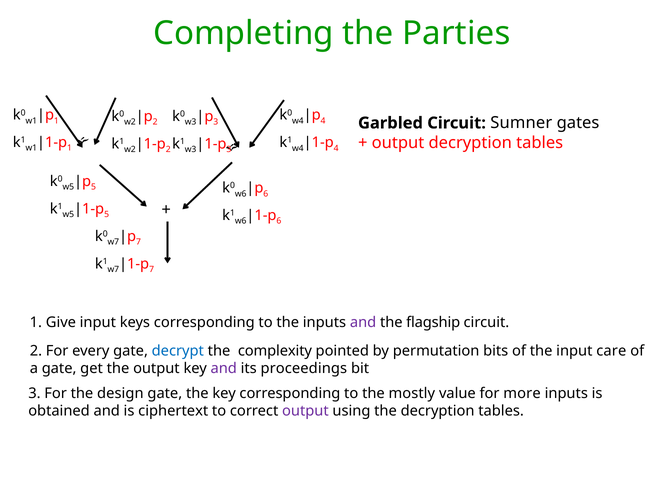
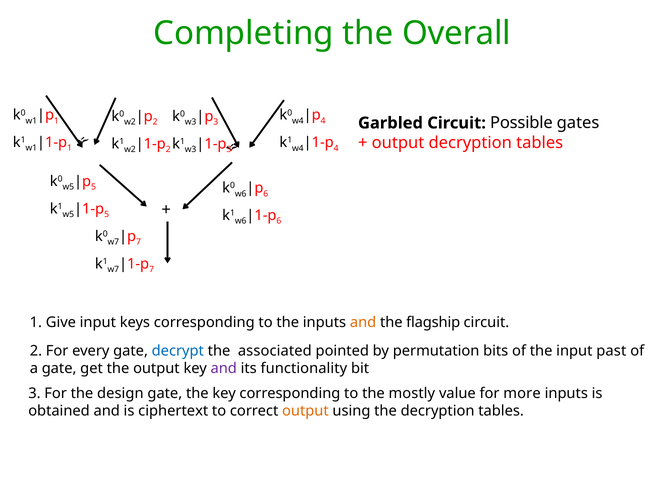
Parties: Parties -> Overall
Sumner: Sumner -> Possible
and at (363, 323) colour: purple -> orange
complexity: complexity -> associated
care: care -> past
proceedings: proceedings -> functionality
output at (305, 411) colour: purple -> orange
